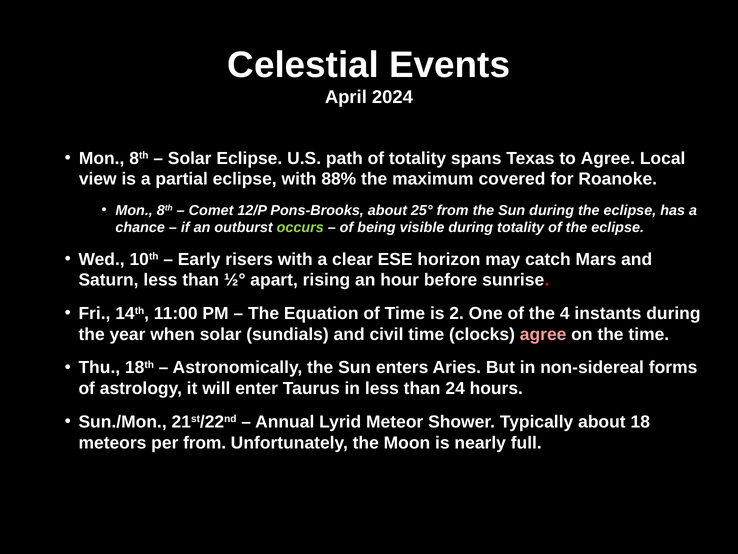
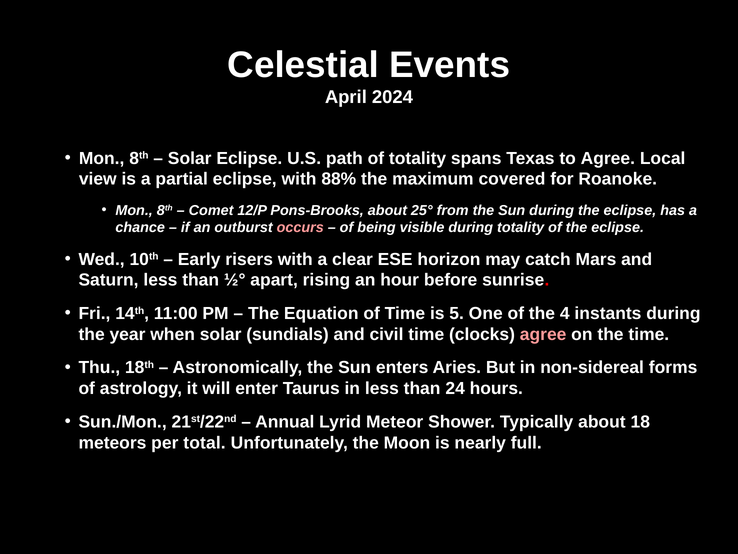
occurs colour: light green -> pink
2: 2 -> 5
per from: from -> total
